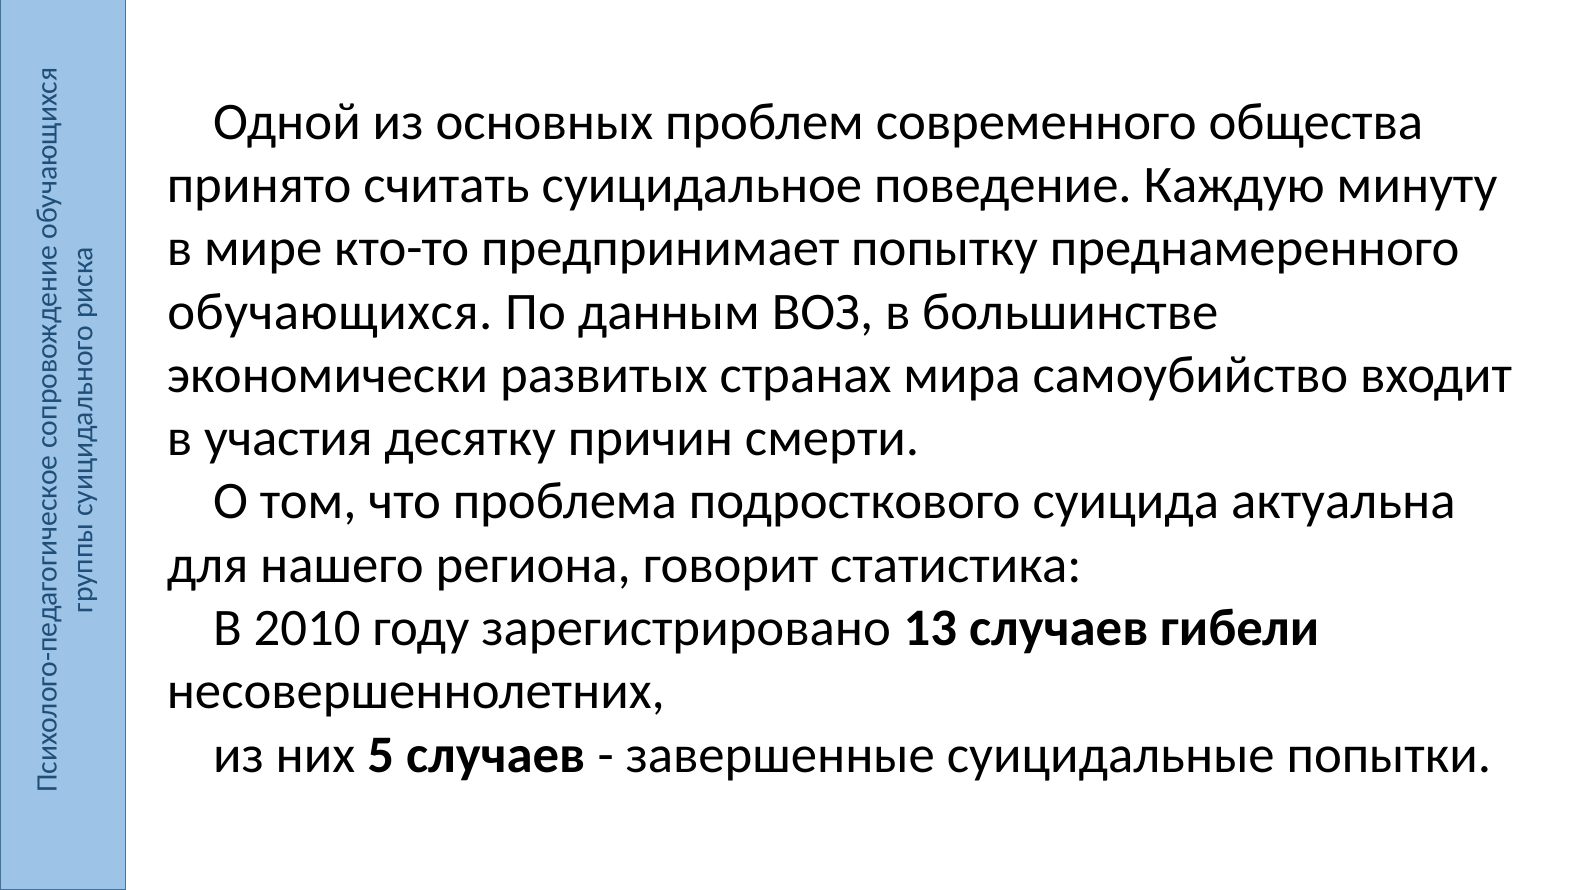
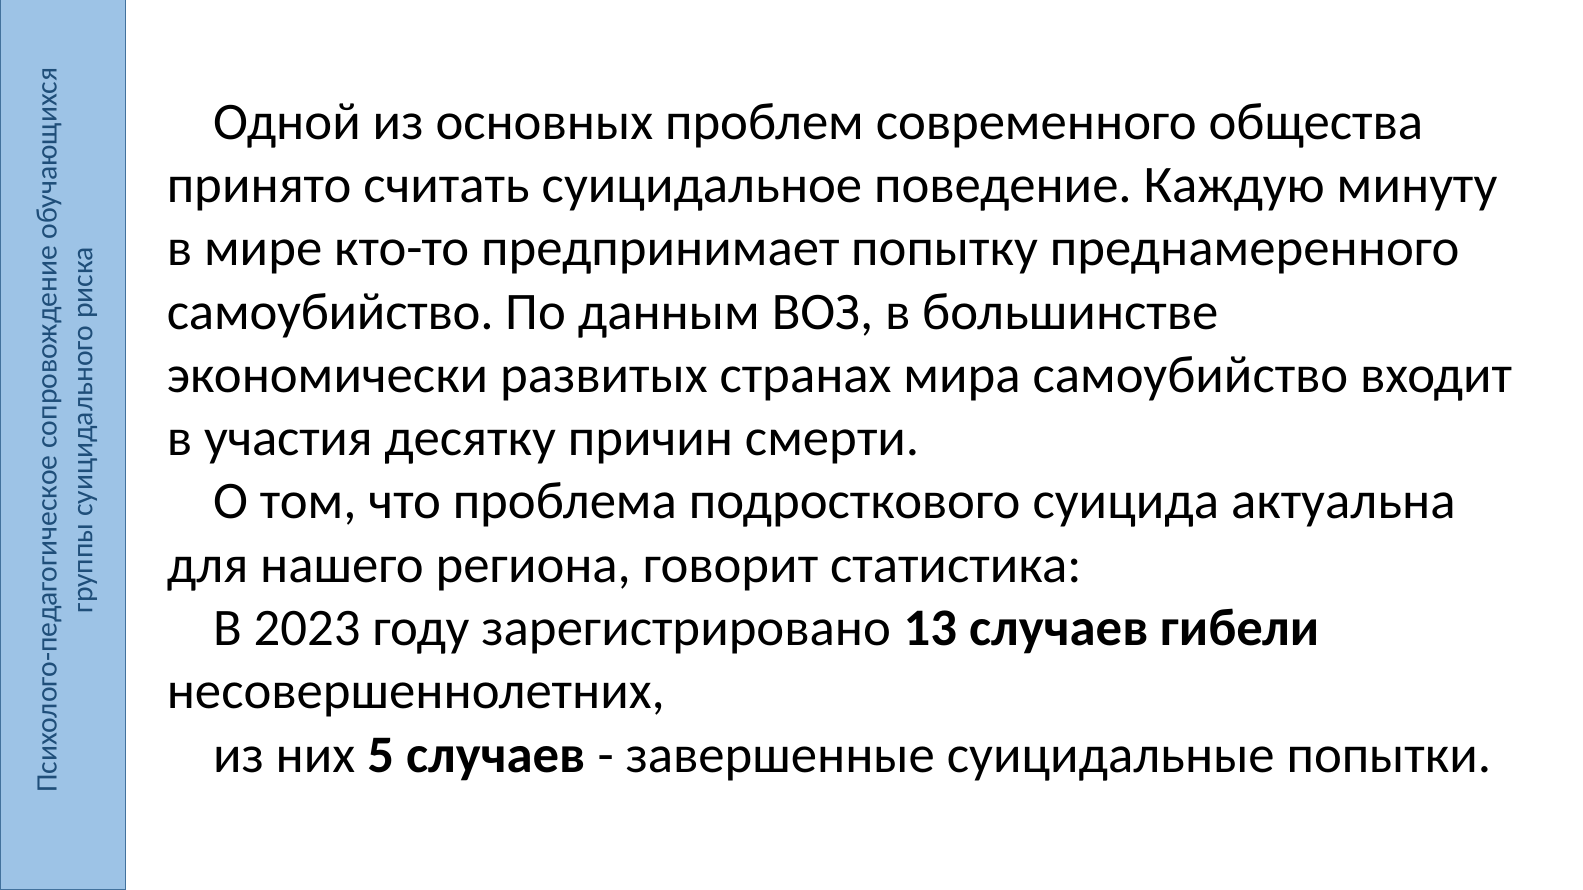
обучающихся at (330, 312): обучающихся -> самоубийство
2010: 2010 -> 2023
